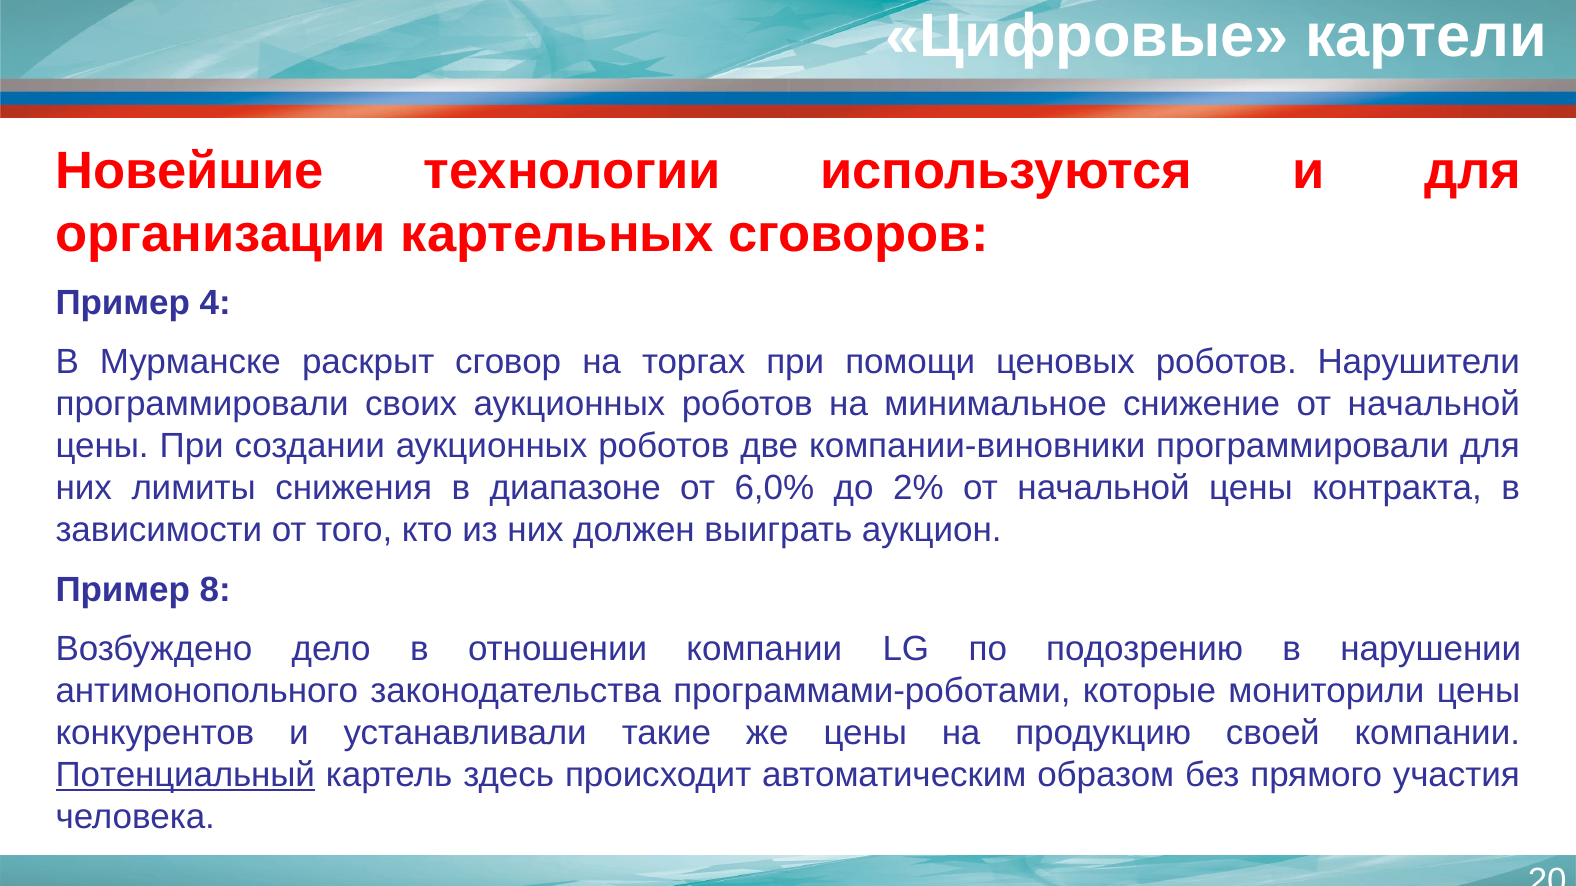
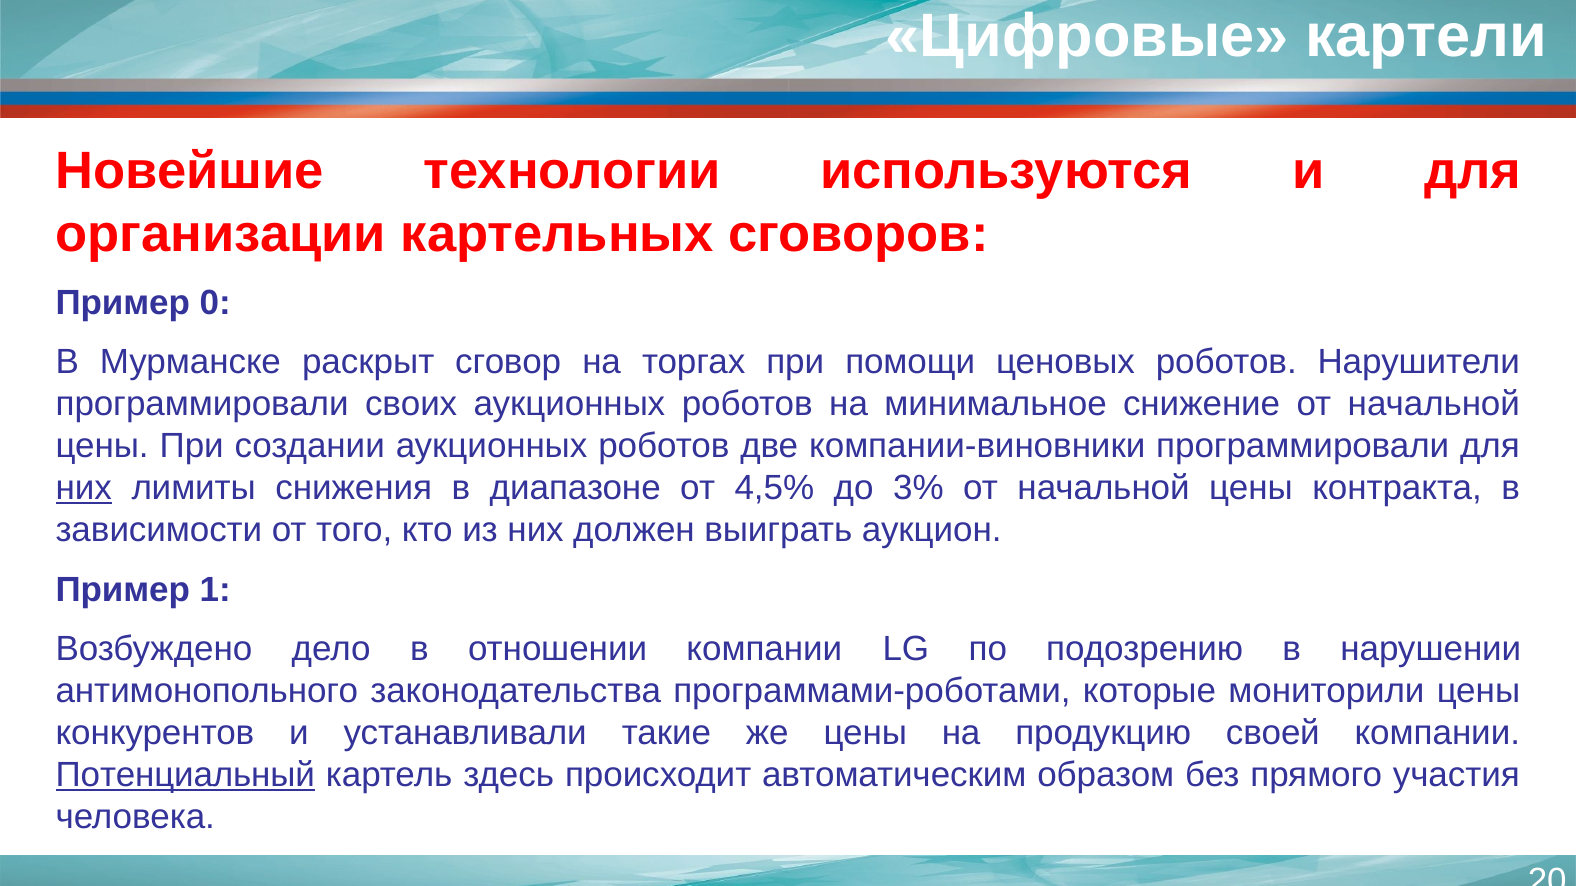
4: 4 -> 0
них at (84, 488) underline: none -> present
6,0%: 6,0% -> 4,5%
2%: 2% -> 3%
8: 8 -> 1
